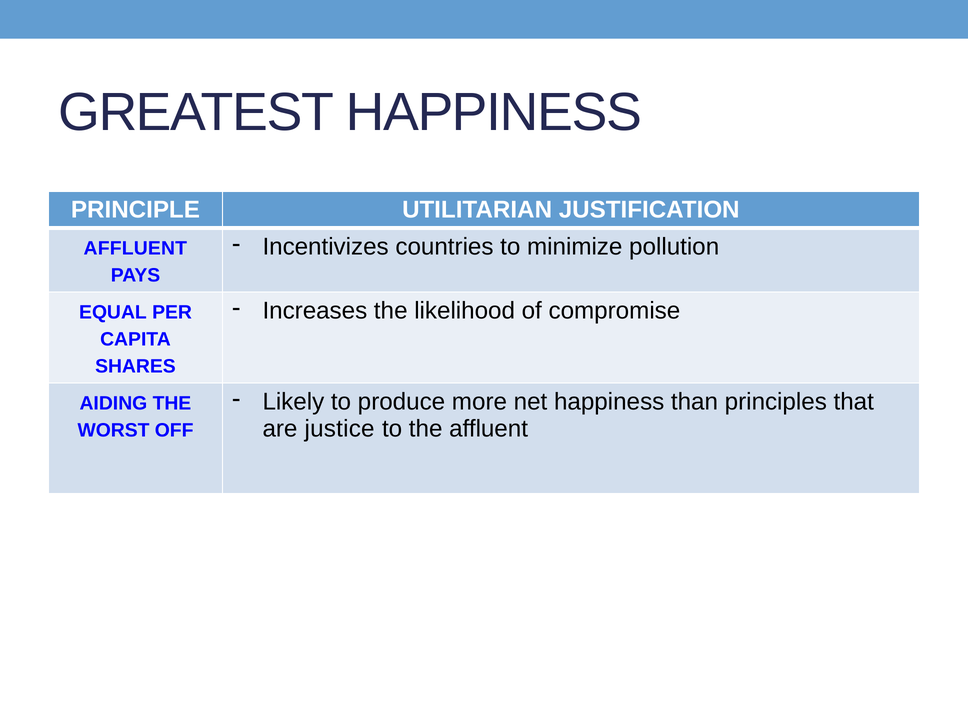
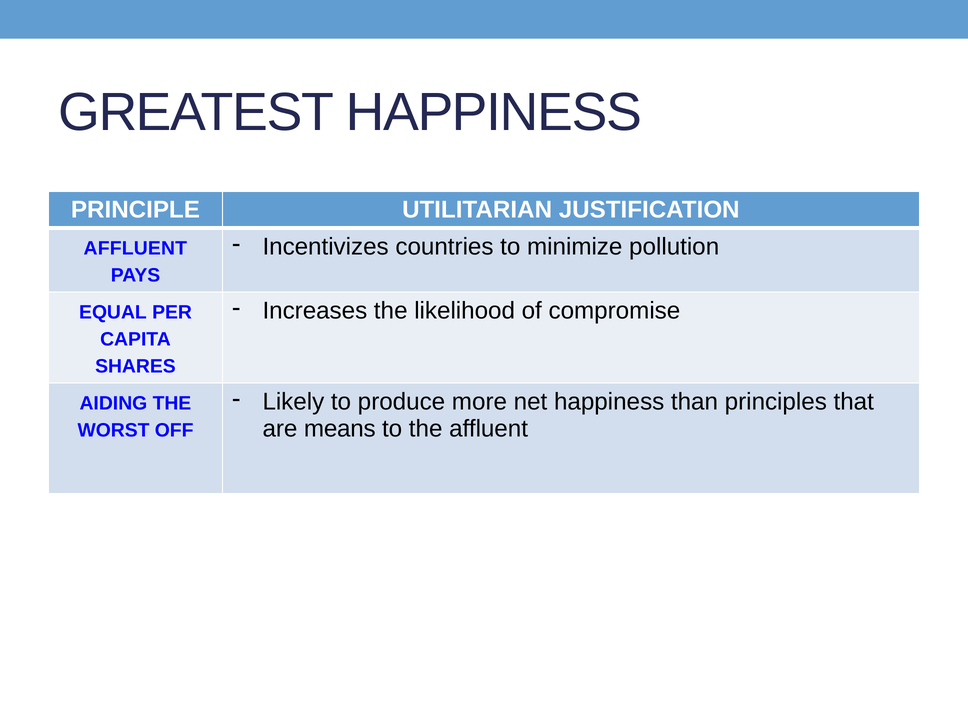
justice: justice -> means
